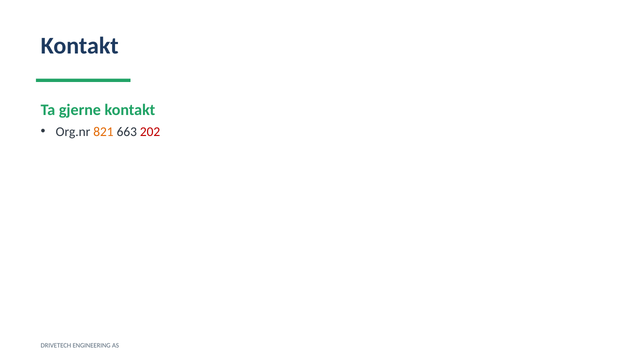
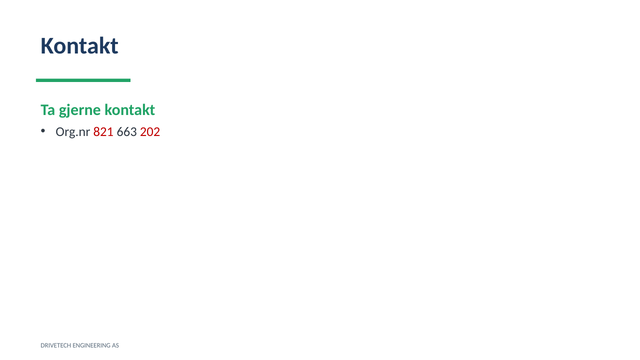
821 colour: orange -> red
